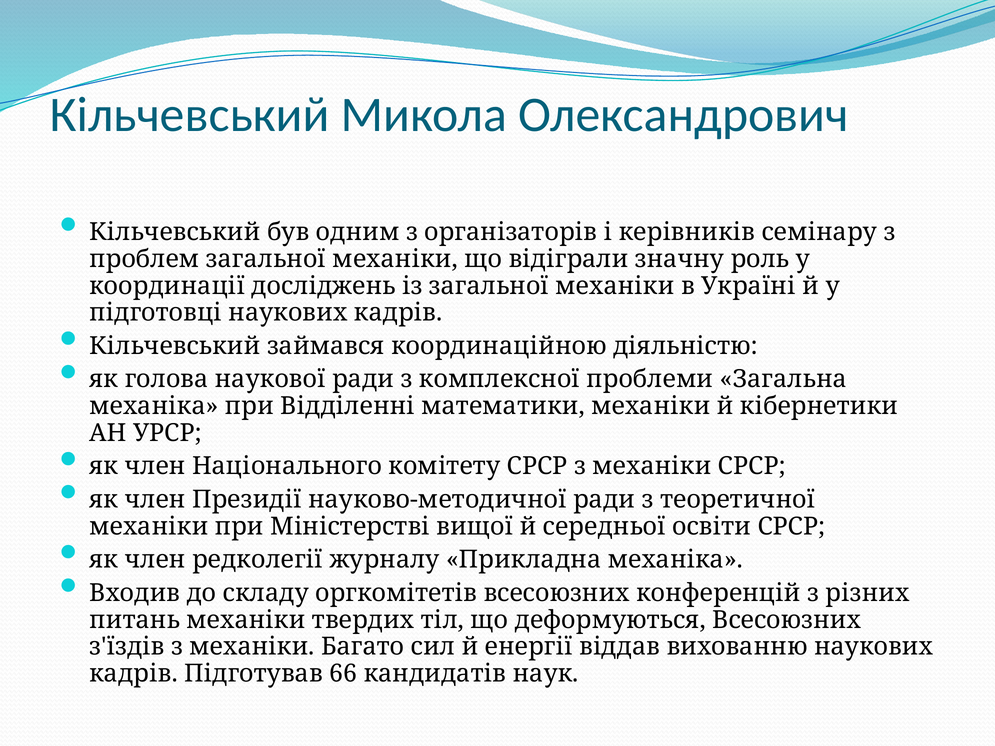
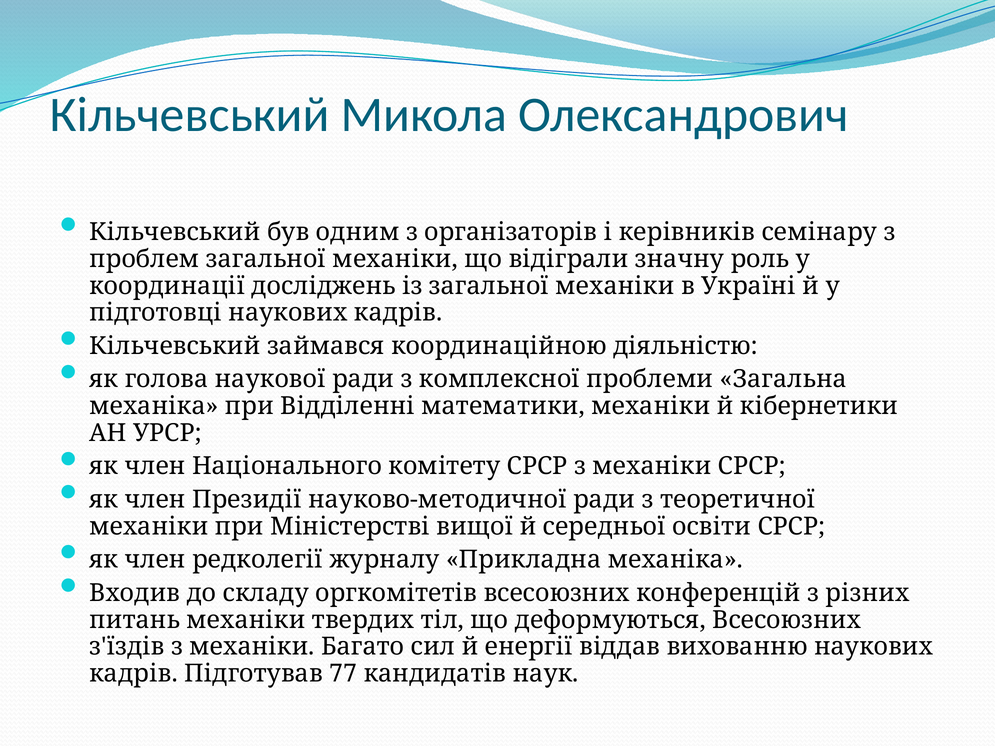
66: 66 -> 77
